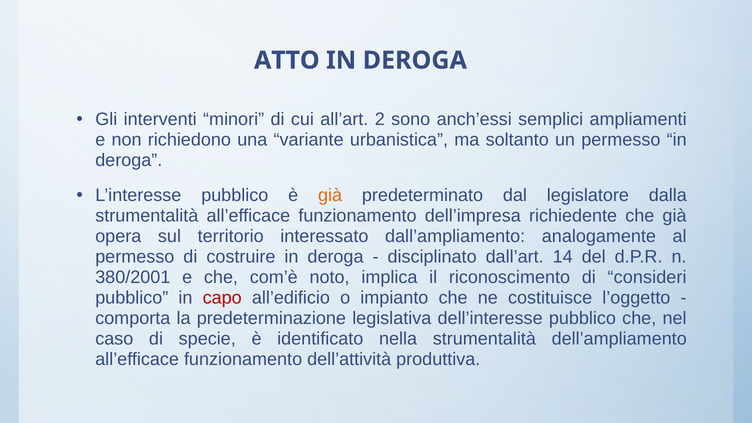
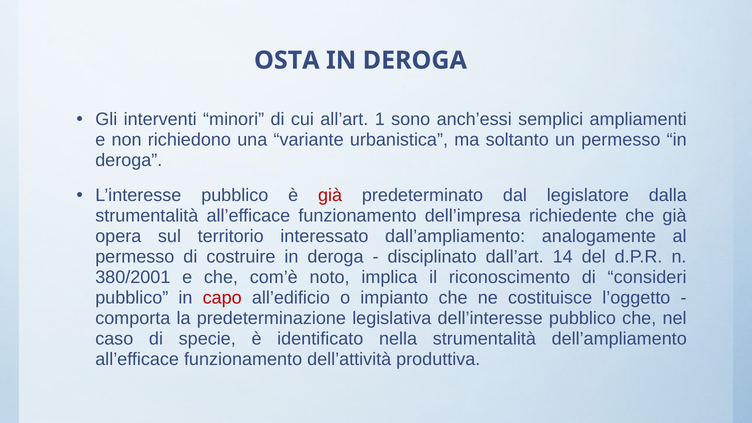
ATTO: ATTO -> OSTA
2: 2 -> 1
già at (330, 195) colour: orange -> red
